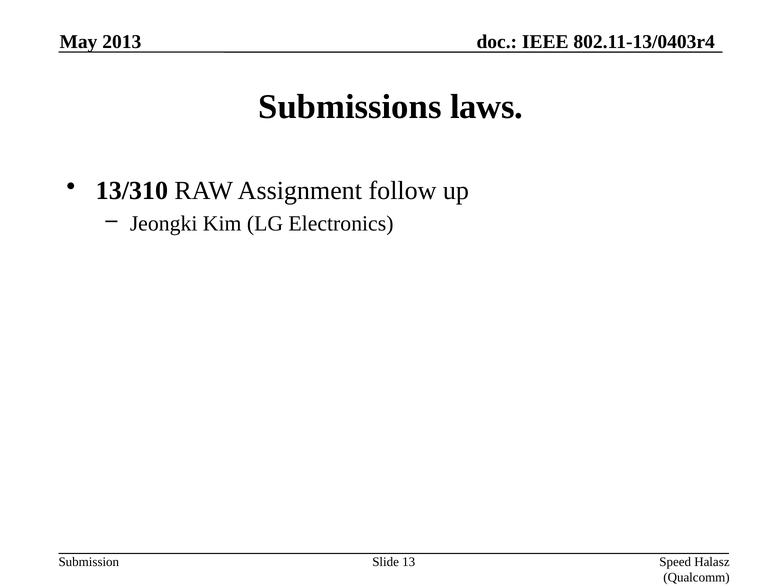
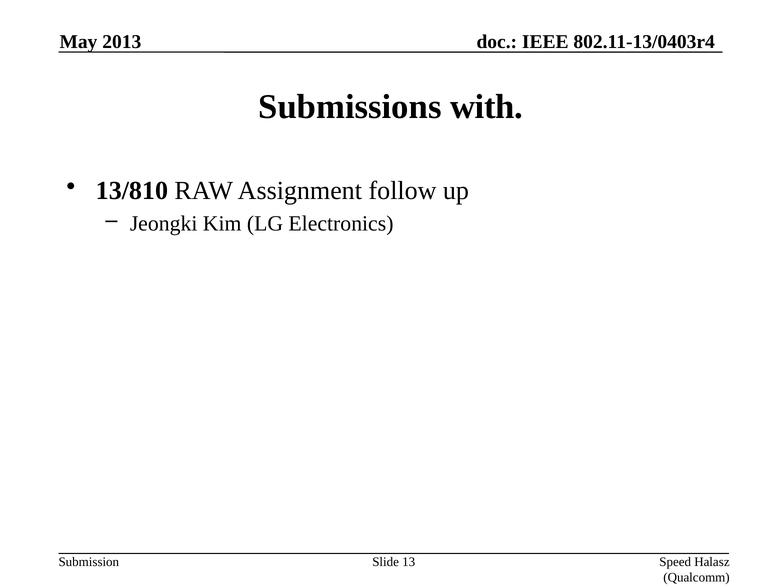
laws: laws -> with
13/310: 13/310 -> 13/810
